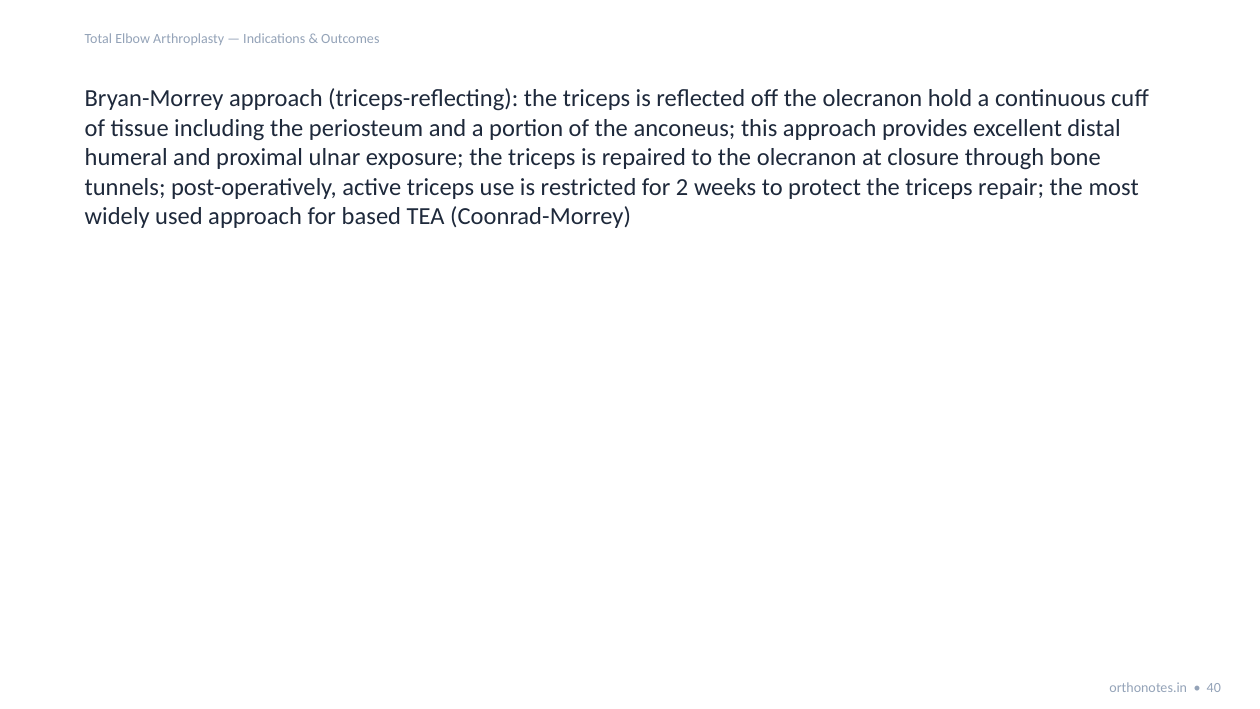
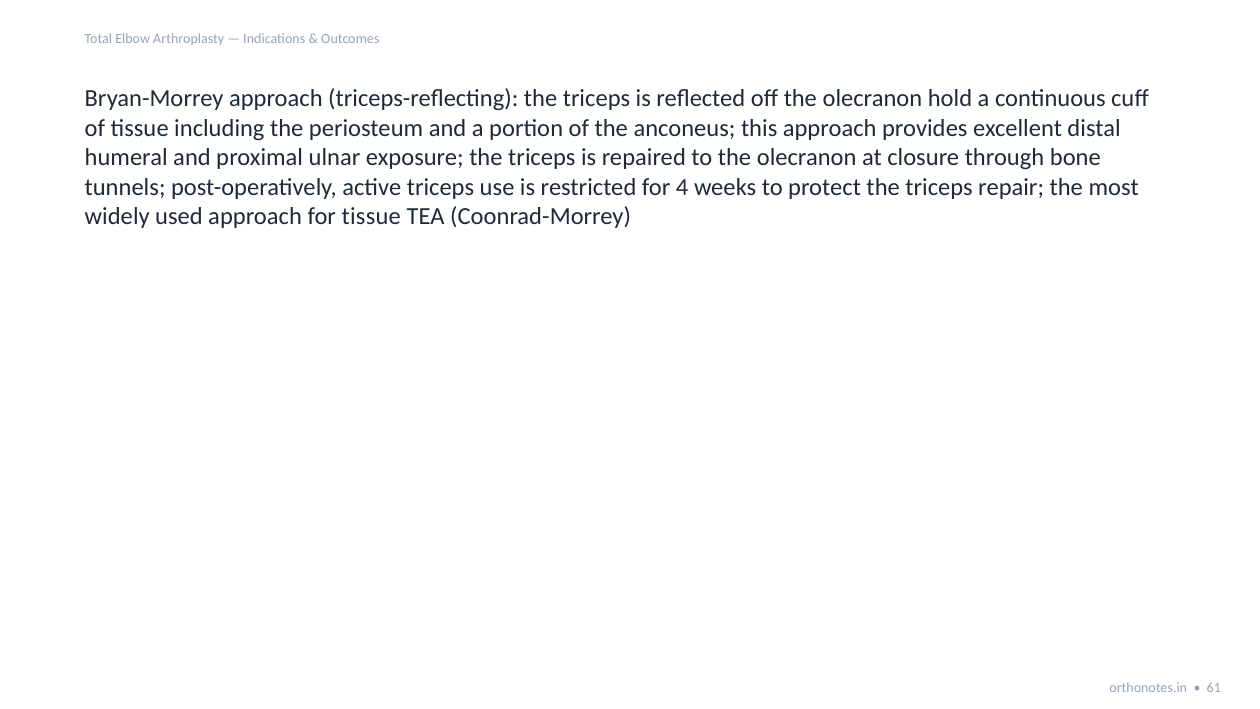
2: 2 -> 4
for based: based -> tissue
40: 40 -> 61
